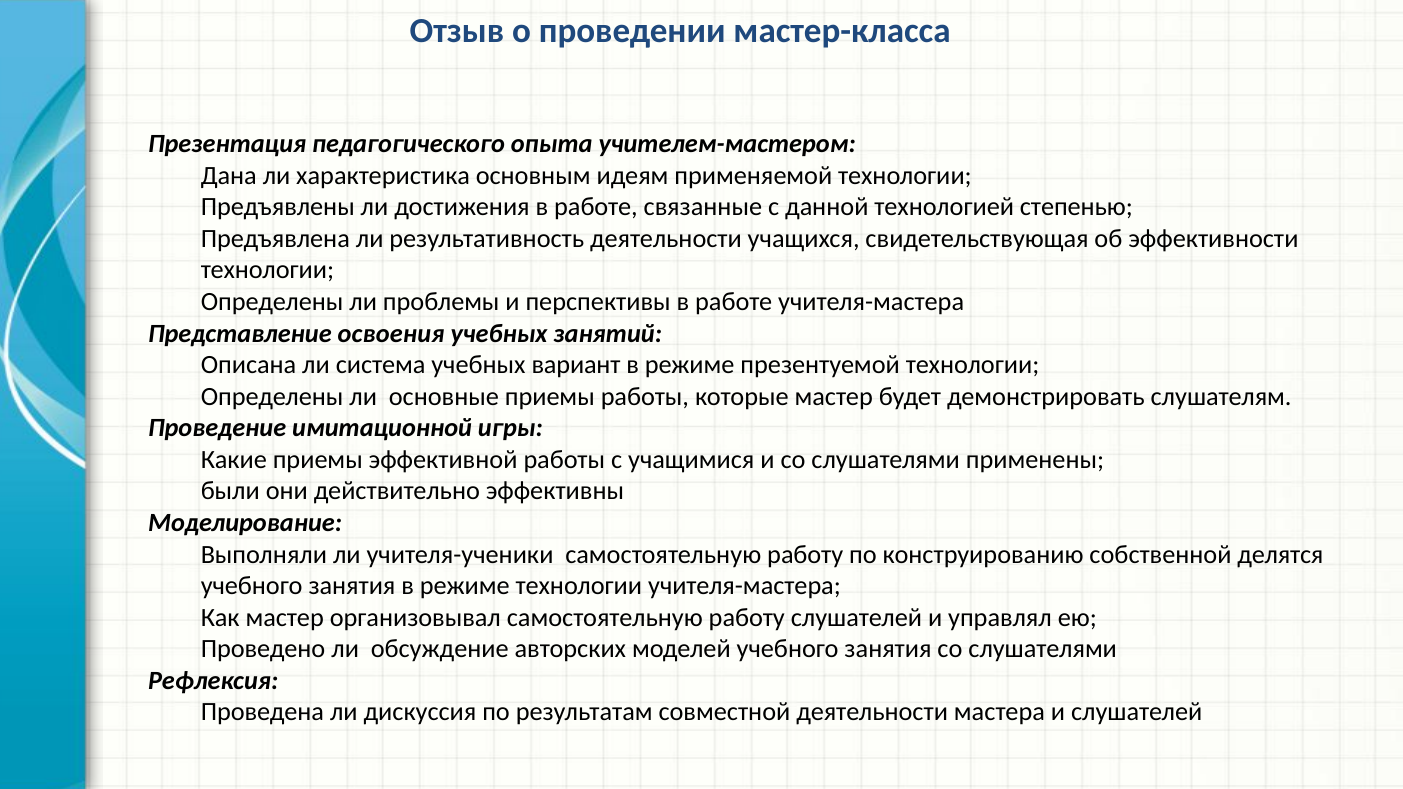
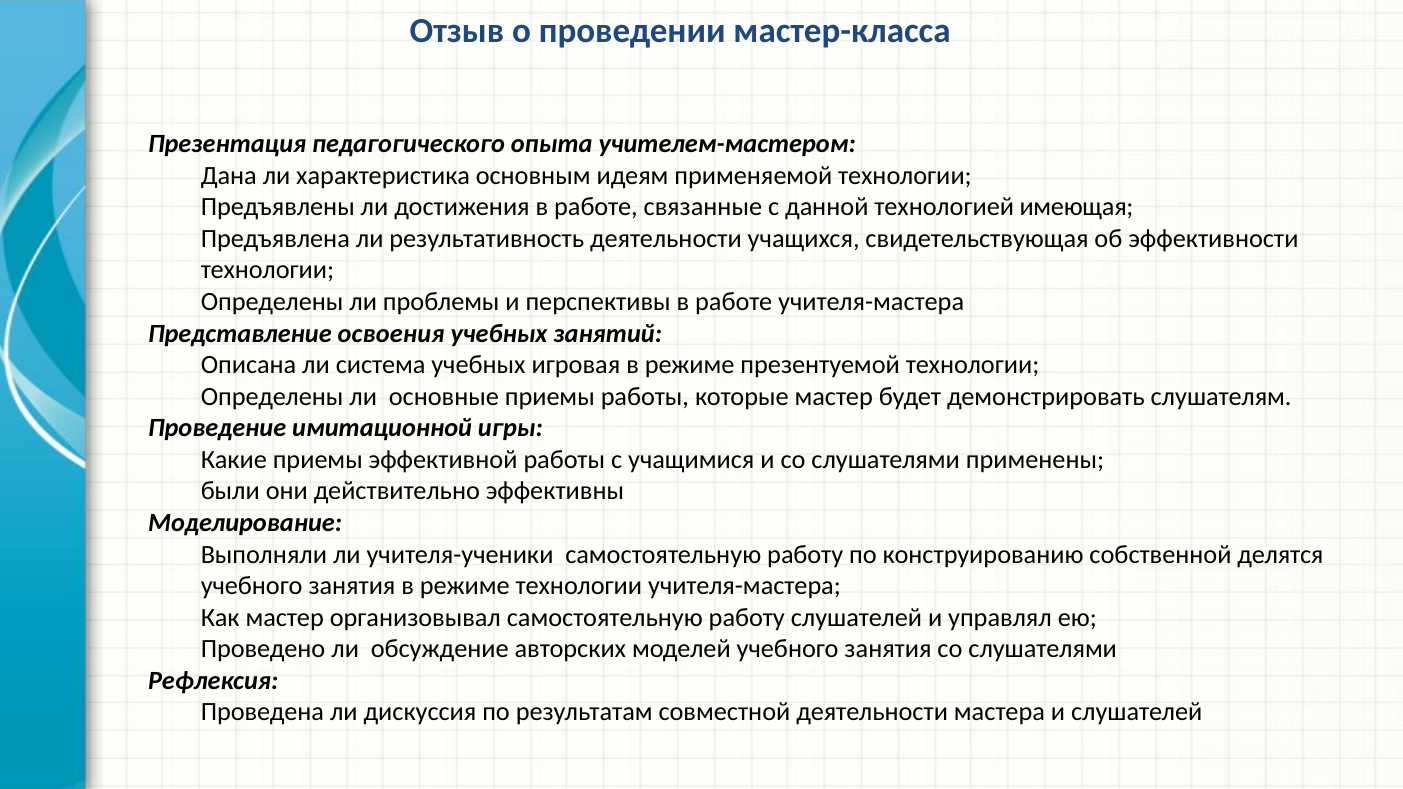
степенью: степенью -> имеющая
вариант: вариант -> игровая
